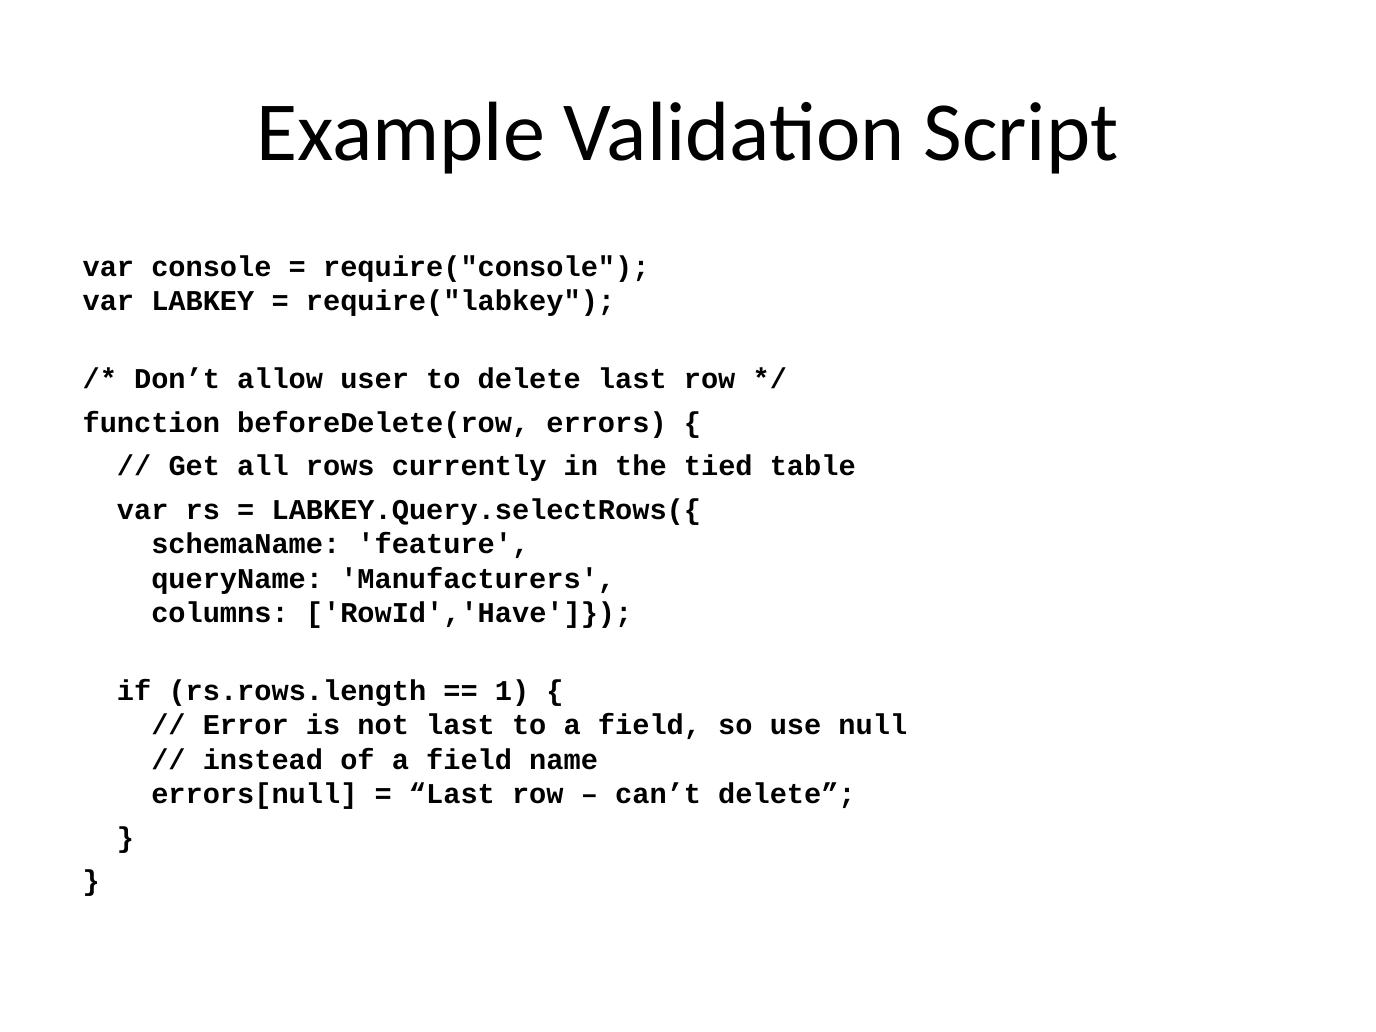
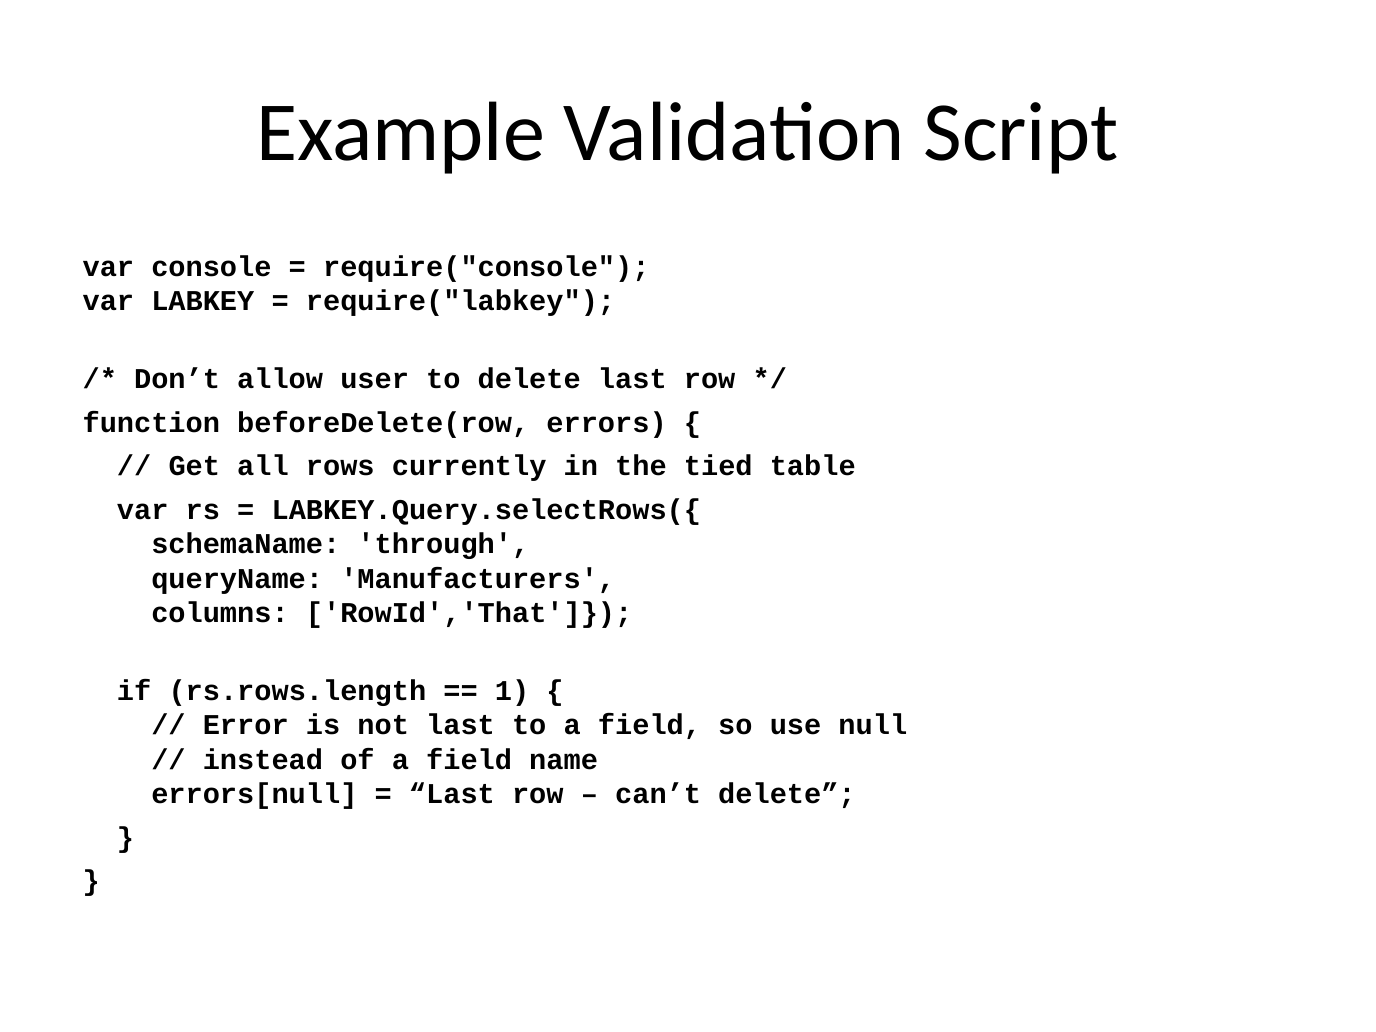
feature: feature -> through
RowId','Have: RowId','Have -> RowId','That
